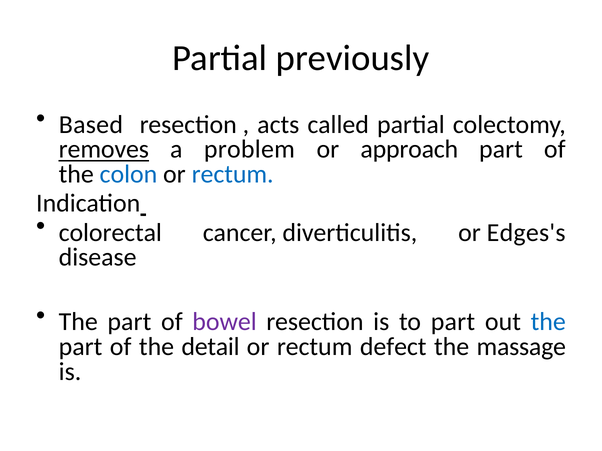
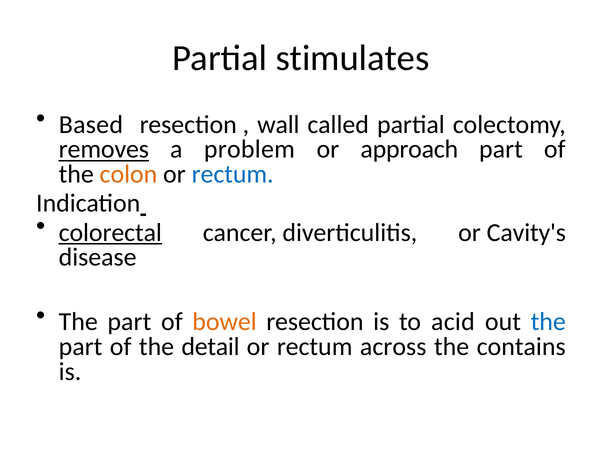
previously: previously -> stimulates
acts: acts -> wall
colon colour: blue -> orange
colorectal underline: none -> present
Edges's: Edges's -> Cavity's
bowel colour: purple -> orange
to part: part -> acid
defect: defect -> across
massage: massage -> contains
